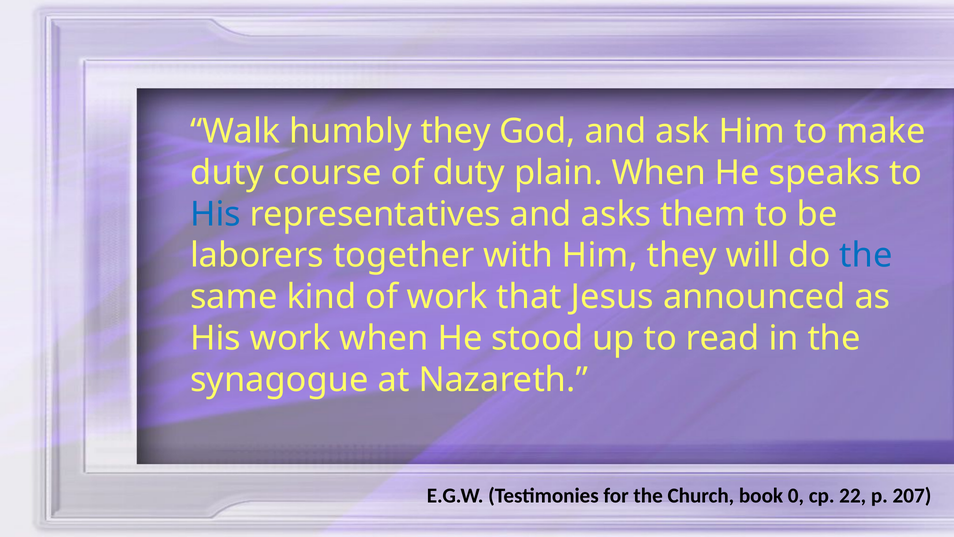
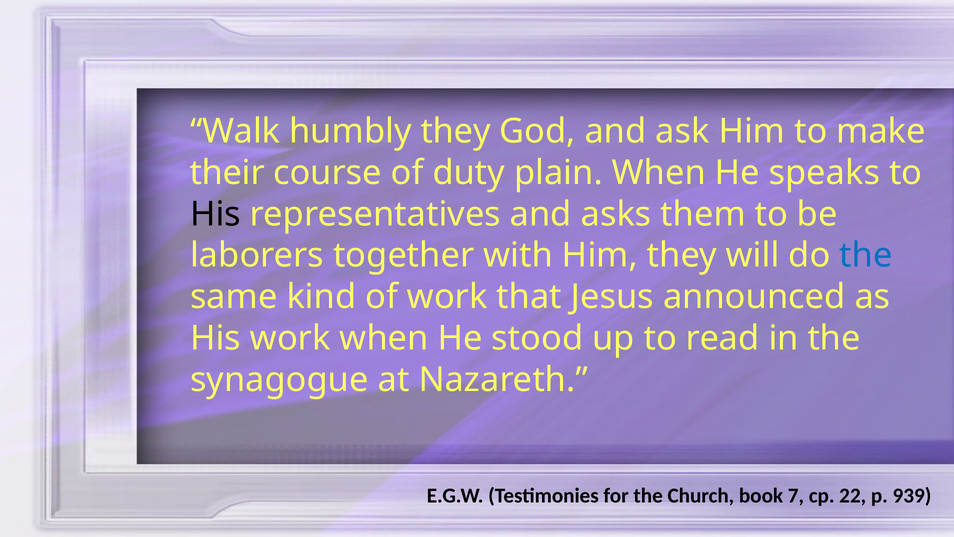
duty at (227, 173): duty -> their
His at (216, 214) colour: blue -> black
0: 0 -> 7
207: 207 -> 939
